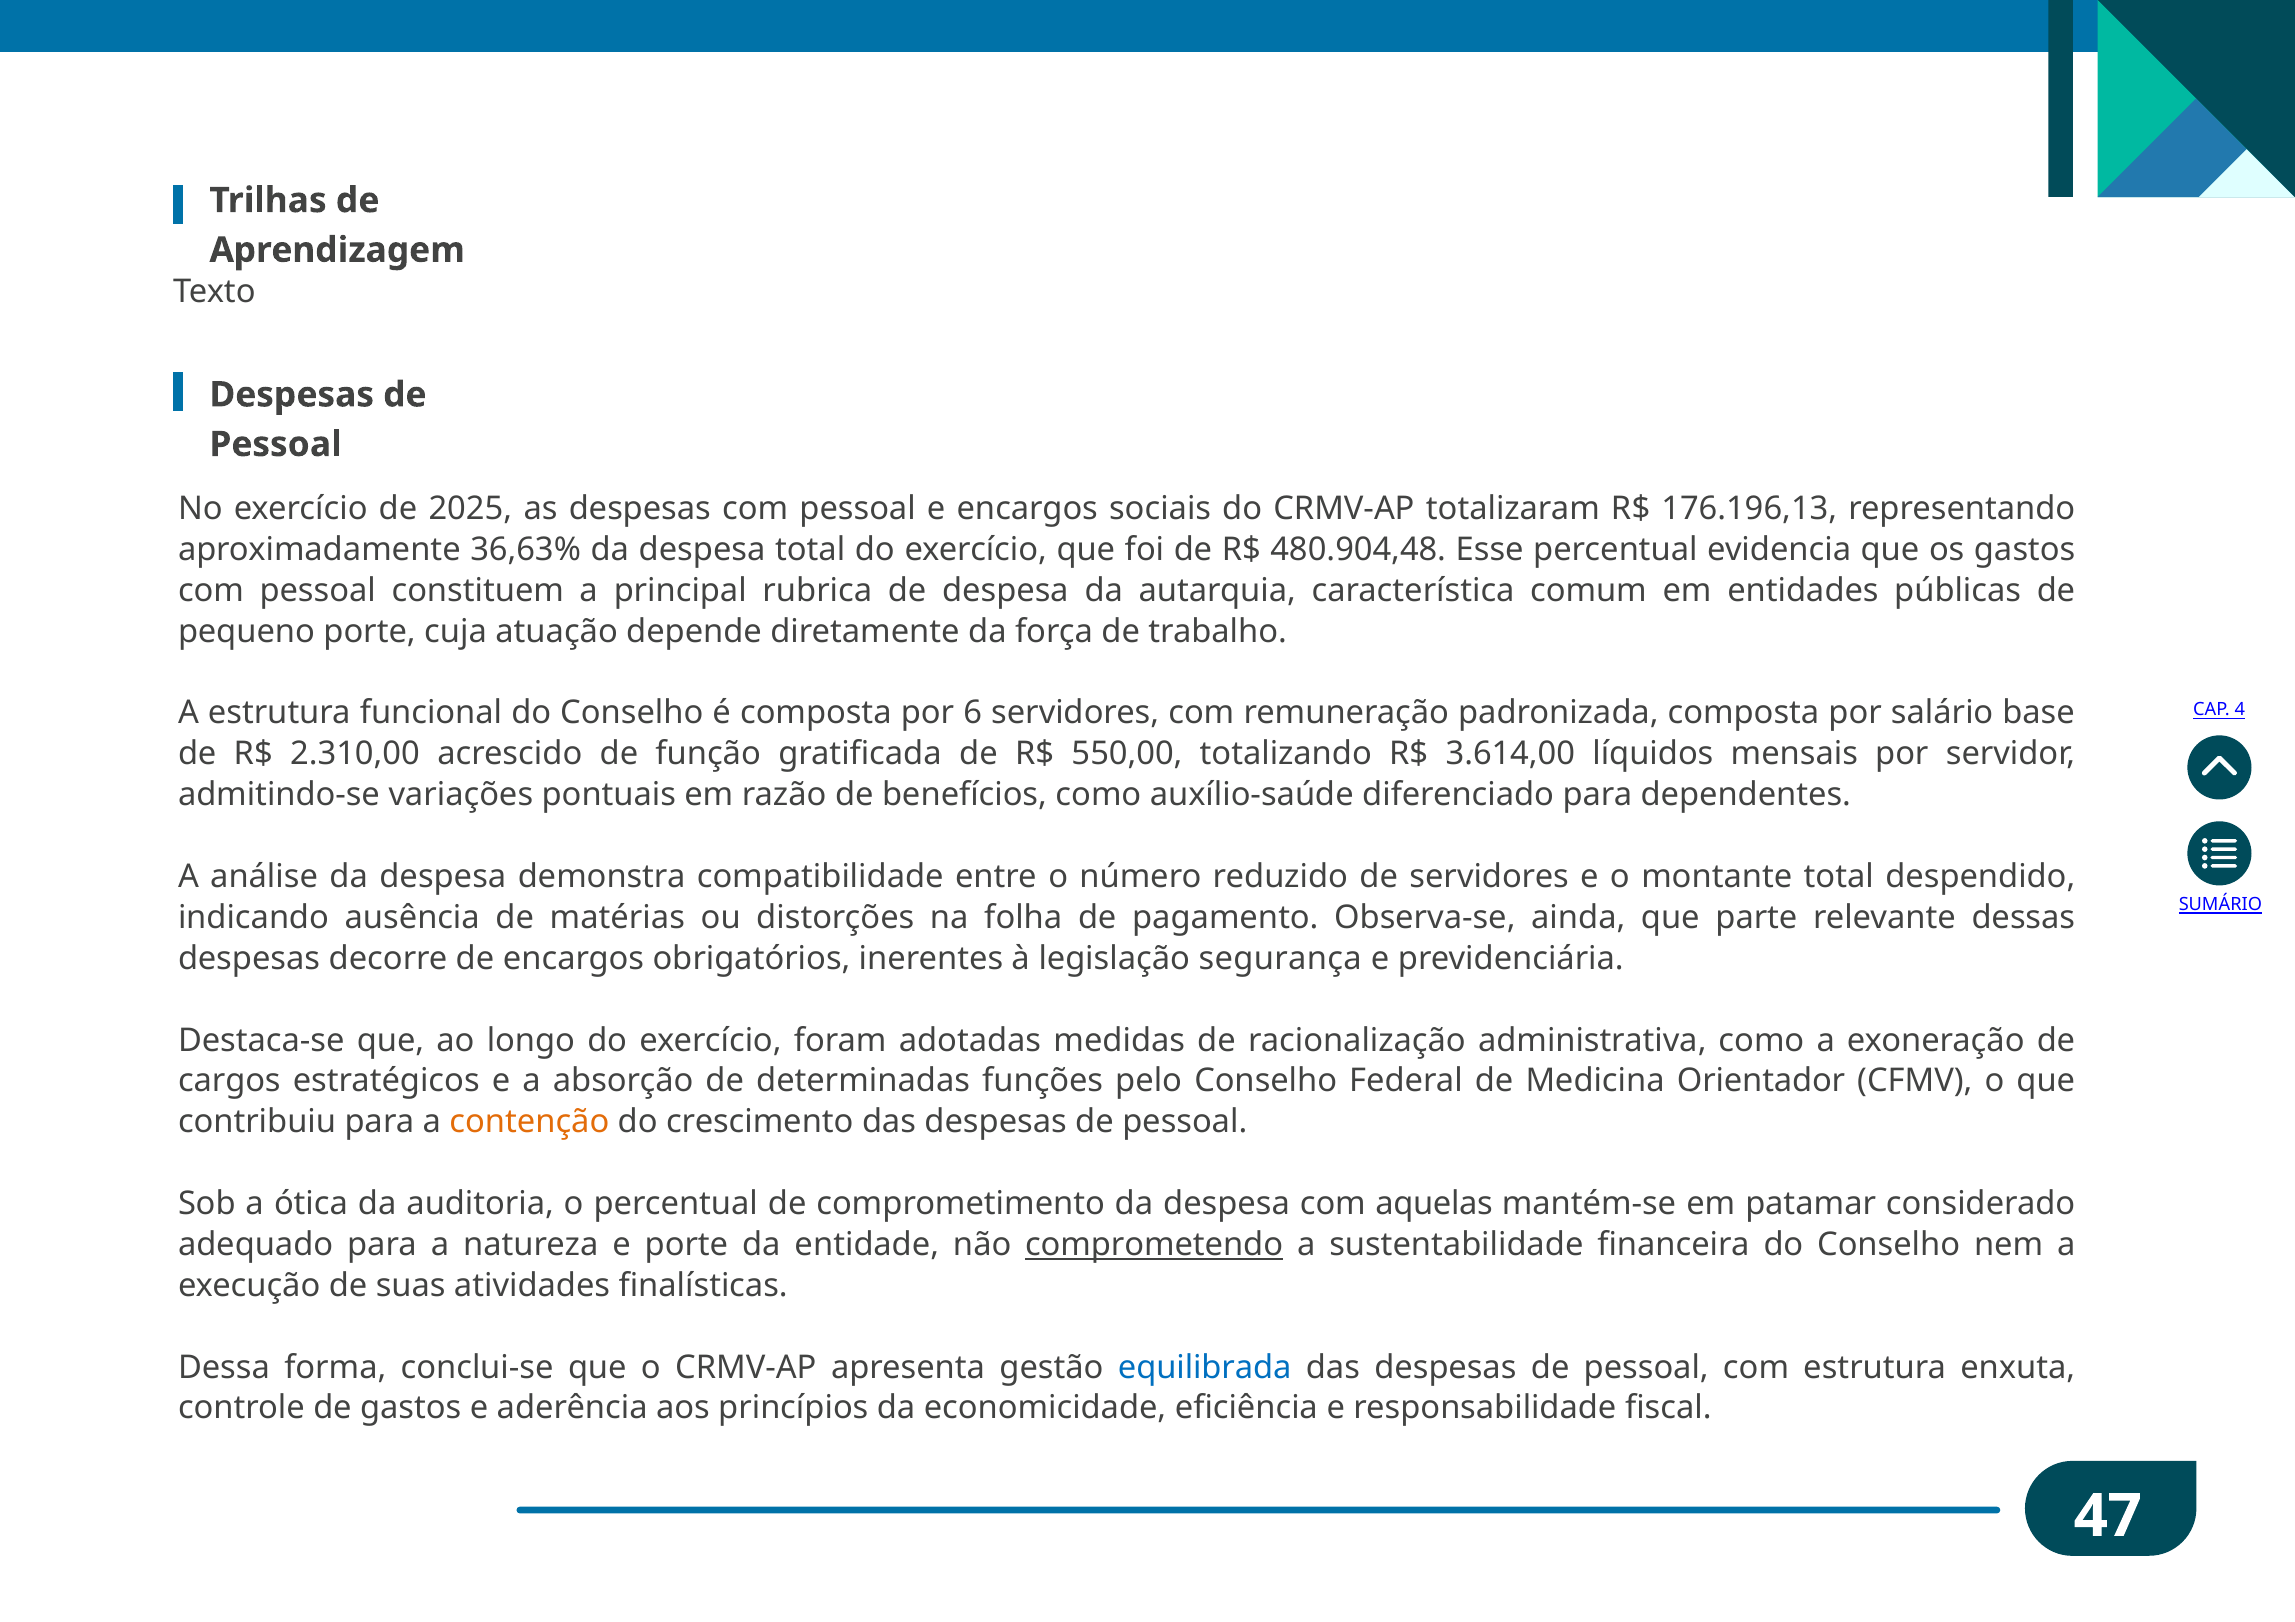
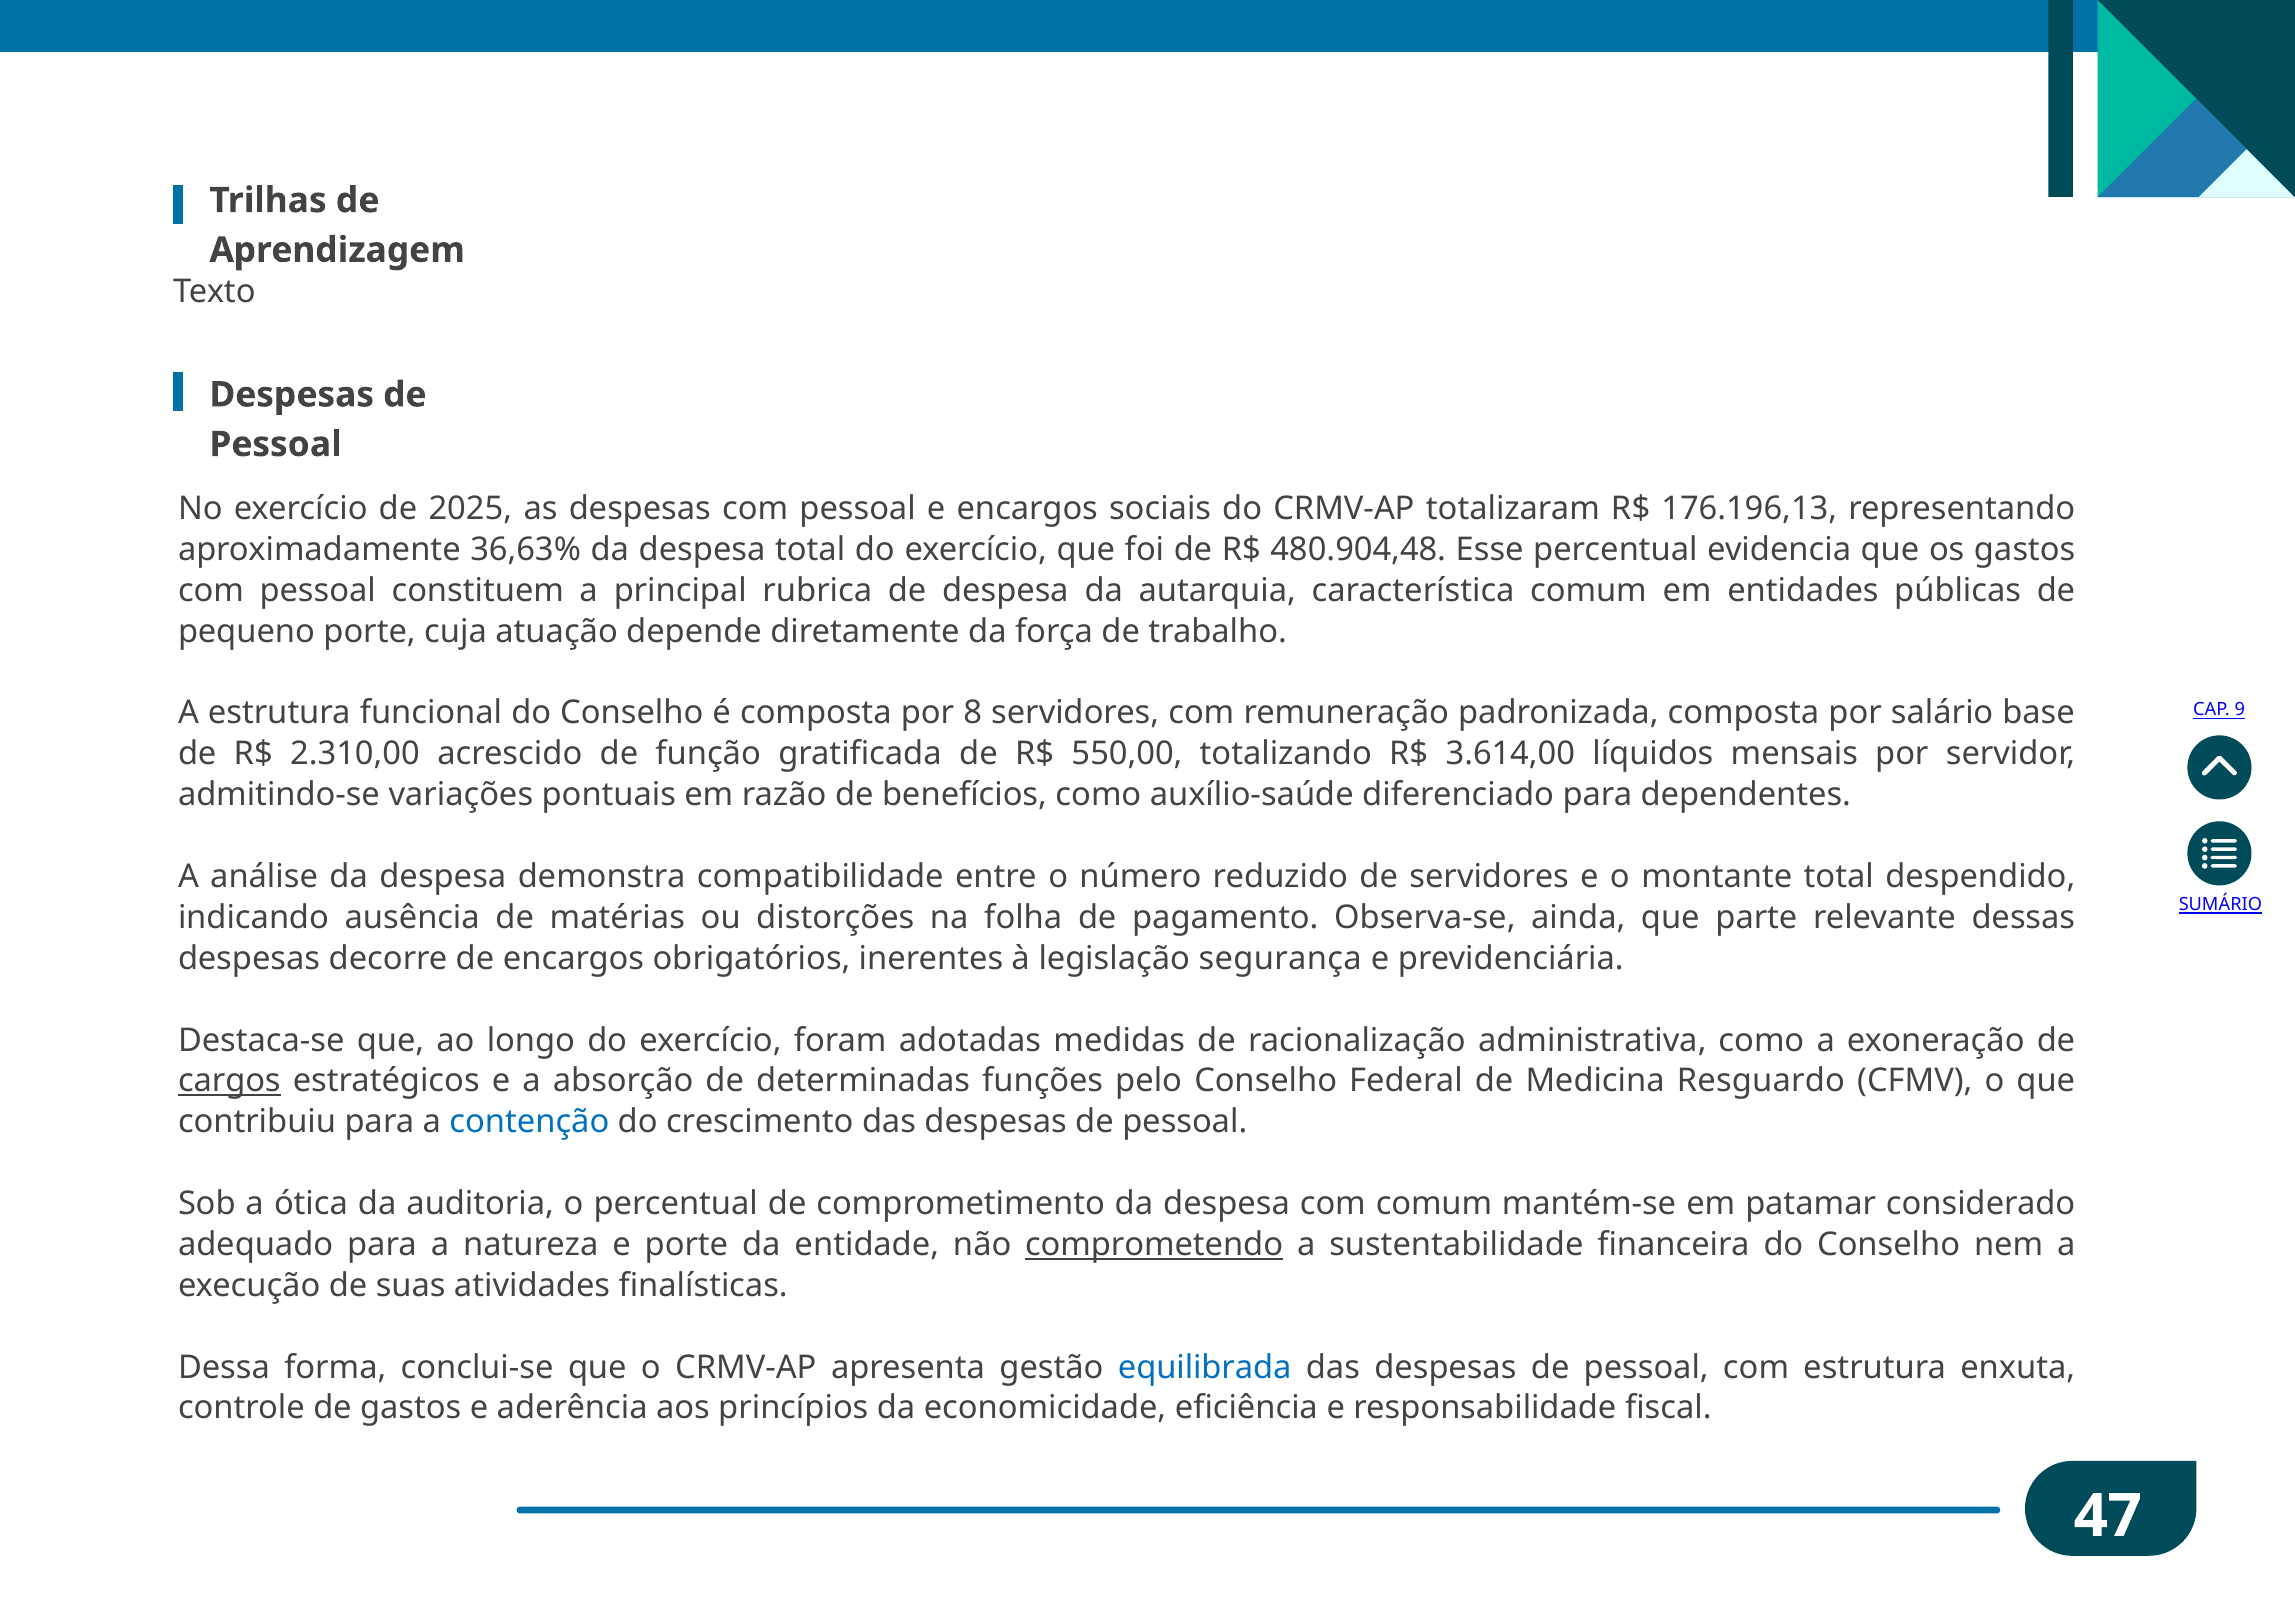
6: 6 -> 8
4: 4 -> 9
cargos underline: none -> present
Orientador: Orientador -> Resguardo
contenção colour: orange -> blue
com aquelas: aquelas -> comum
